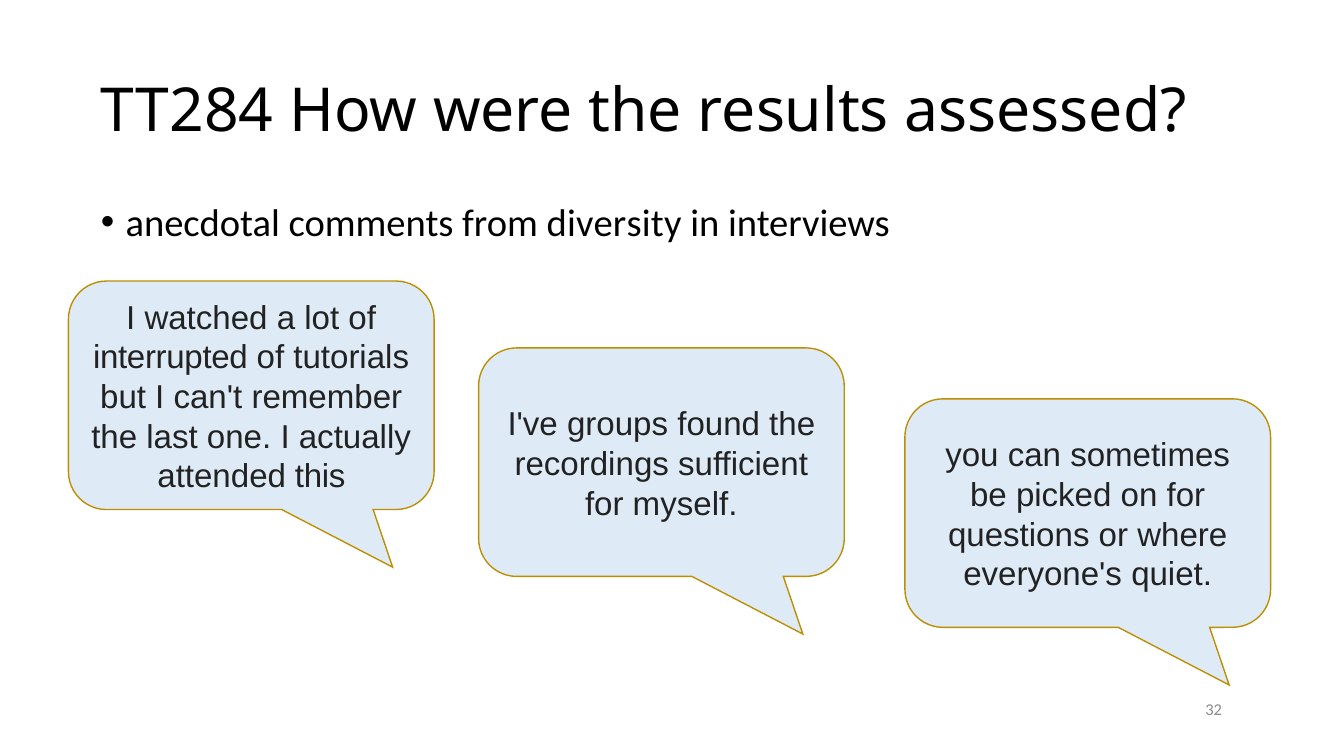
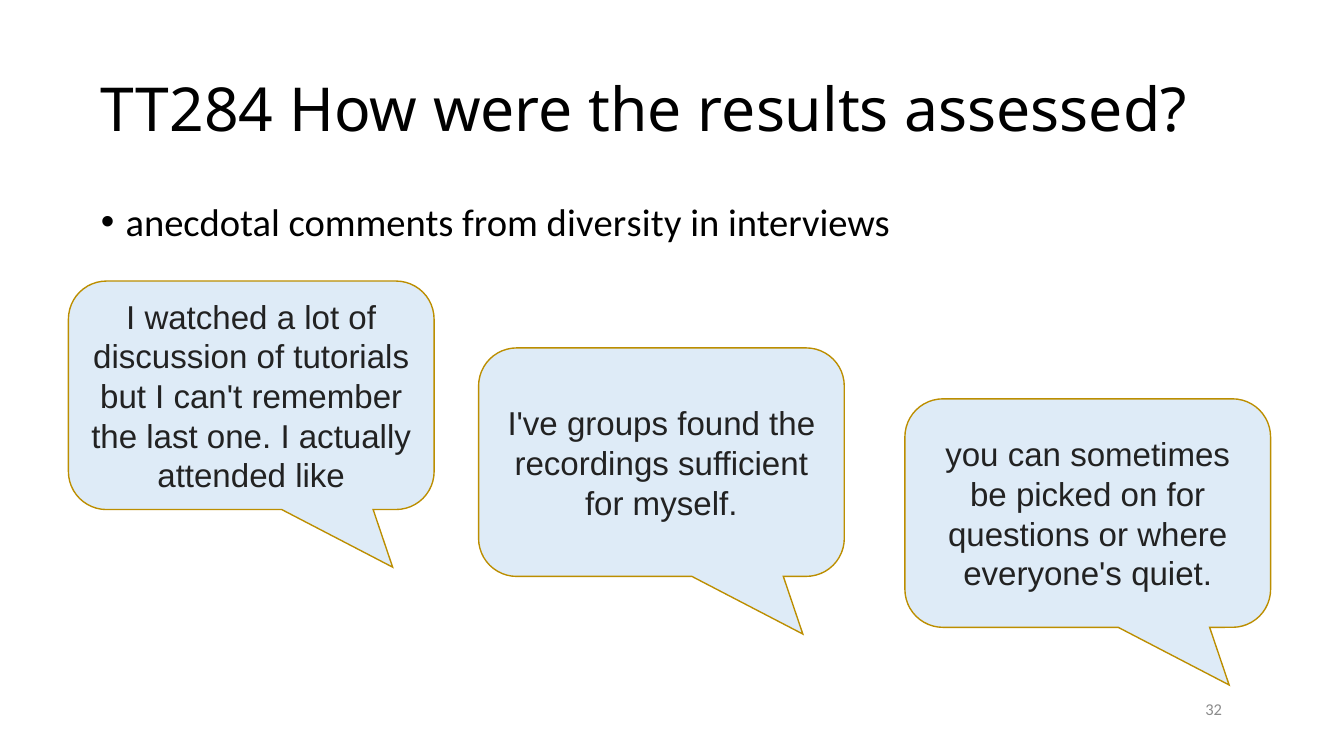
interrupted: interrupted -> discussion
this: this -> like
